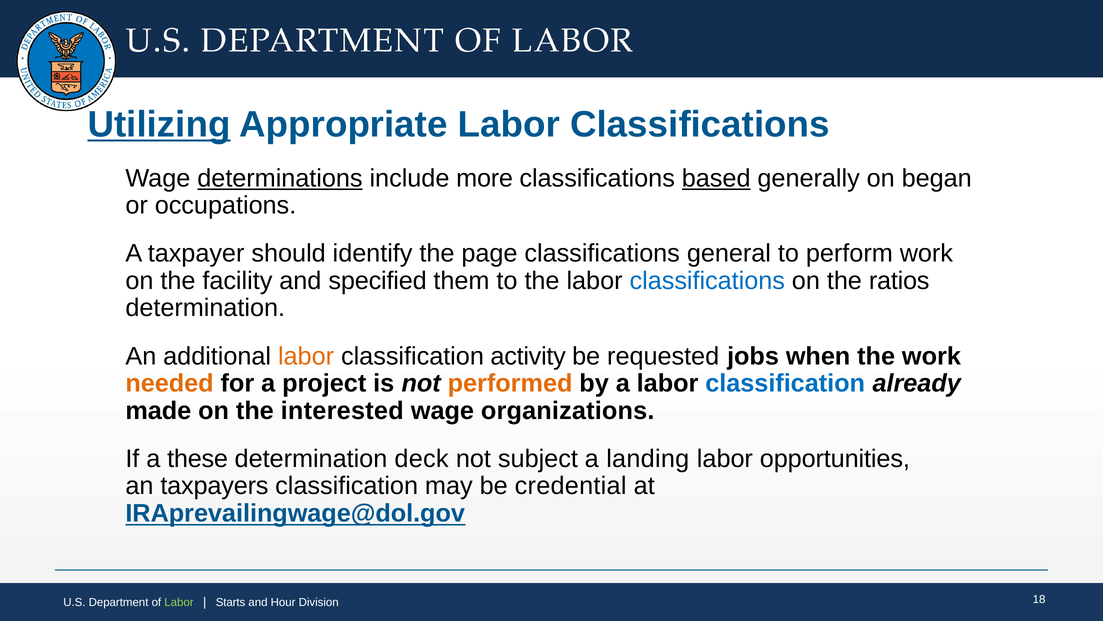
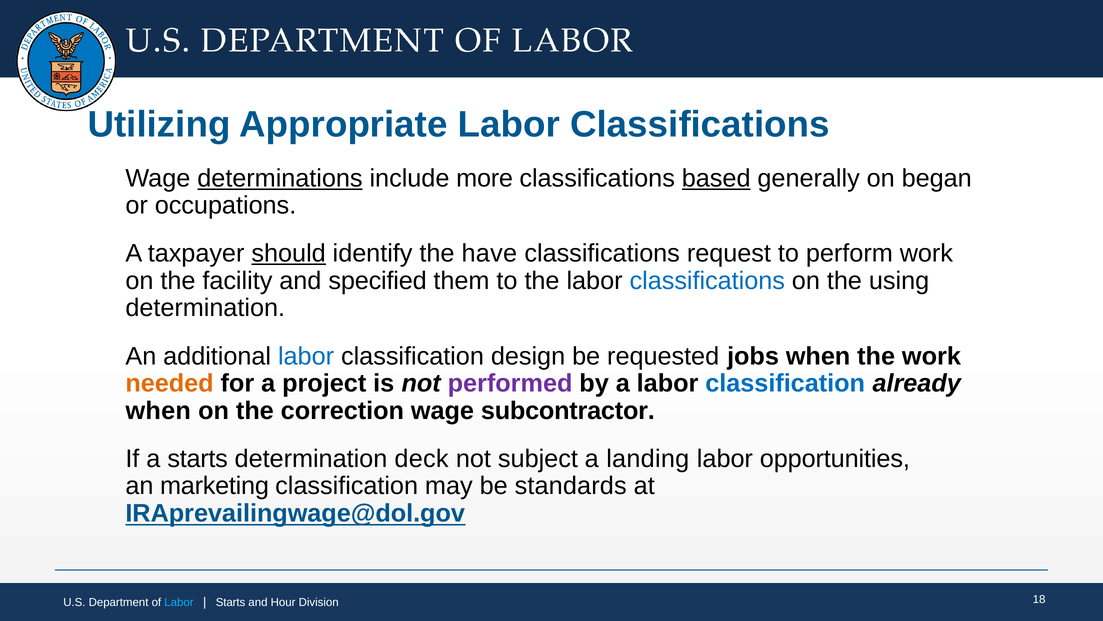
Utilizing underline: present -> none
should underline: none -> present
page: page -> have
general: general -> request
ratios: ratios -> using
labor at (306, 356) colour: orange -> blue
activity: activity -> design
performed colour: orange -> purple
made at (158, 410): made -> when
interested: interested -> correction
organizations: organizations -> subcontractor
a these: these -> starts
taxpayers: taxpayers -> marketing
credential: credential -> standards
Labor at (179, 602) colour: light green -> light blue
